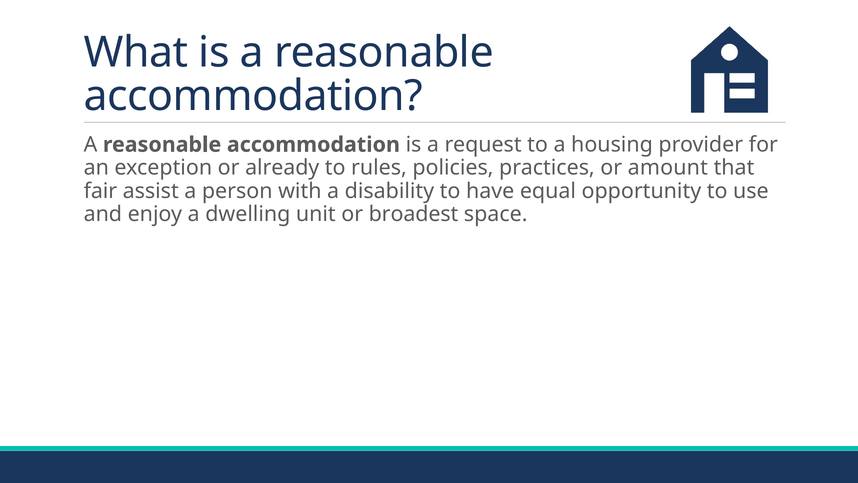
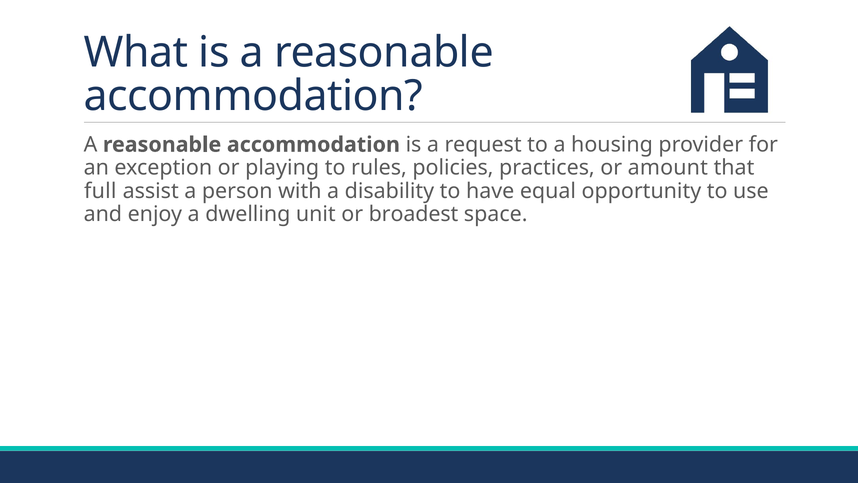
already: already -> playing
fair: fair -> full
